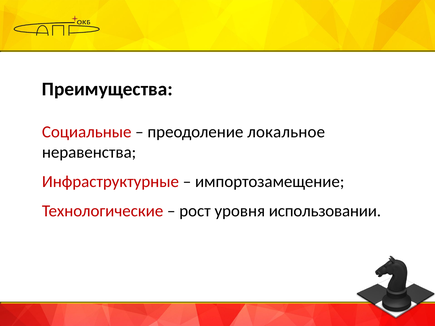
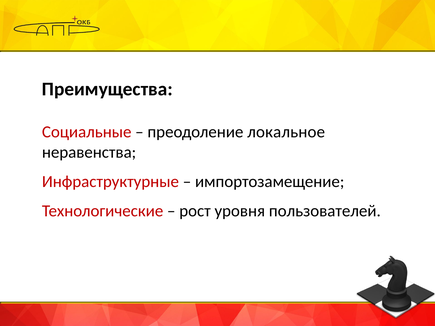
использовании: использовании -> пользователей
